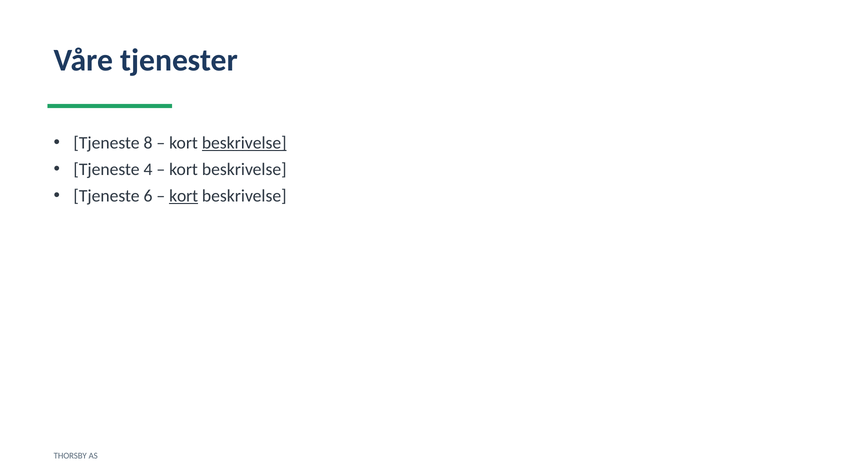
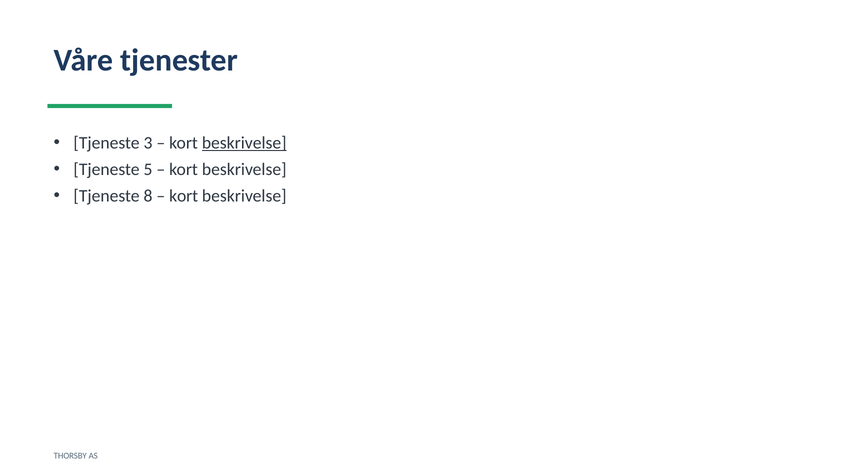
8: 8 -> 3
4: 4 -> 5
6: 6 -> 8
kort at (184, 196) underline: present -> none
